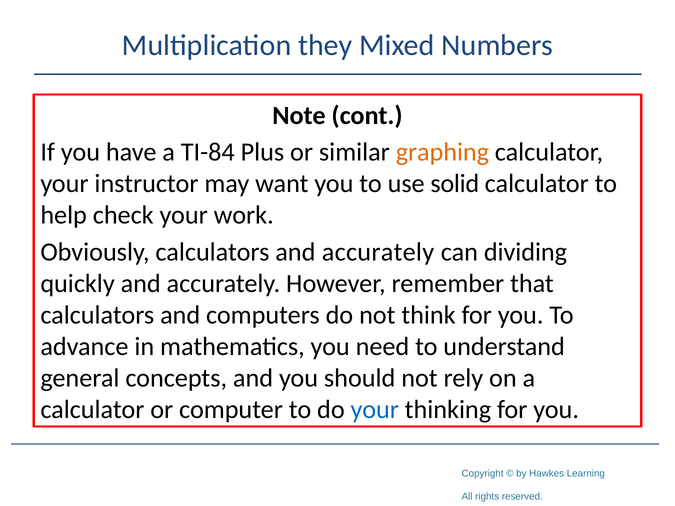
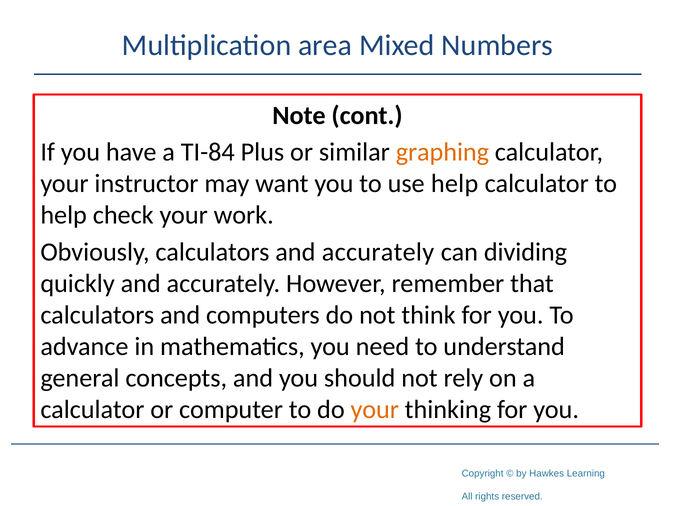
they: they -> area
use solid: solid -> help
your at (375, 410) colour: blue -> orange
